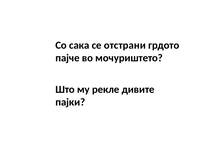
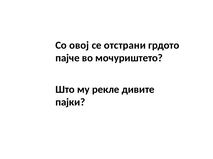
сака: сака -> овој
